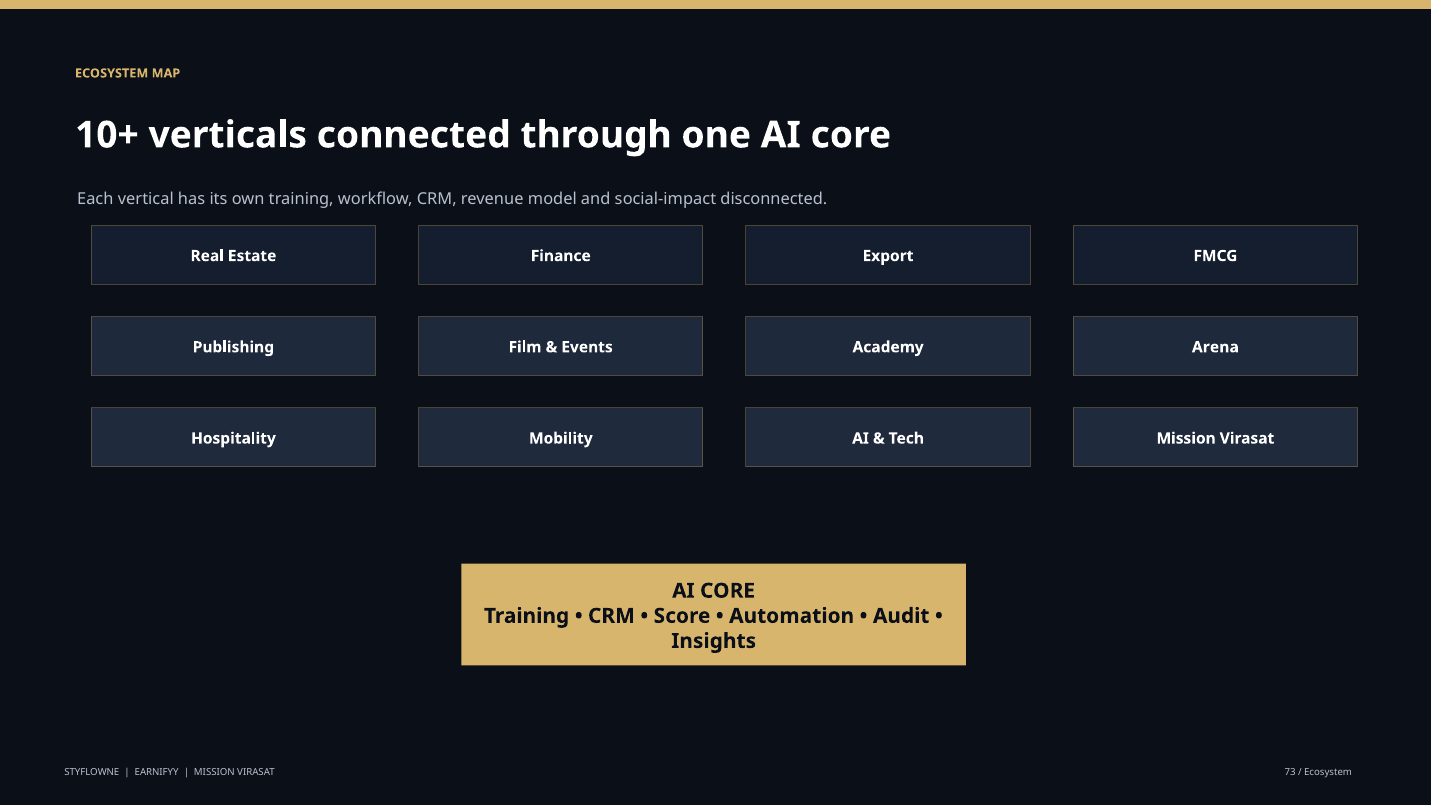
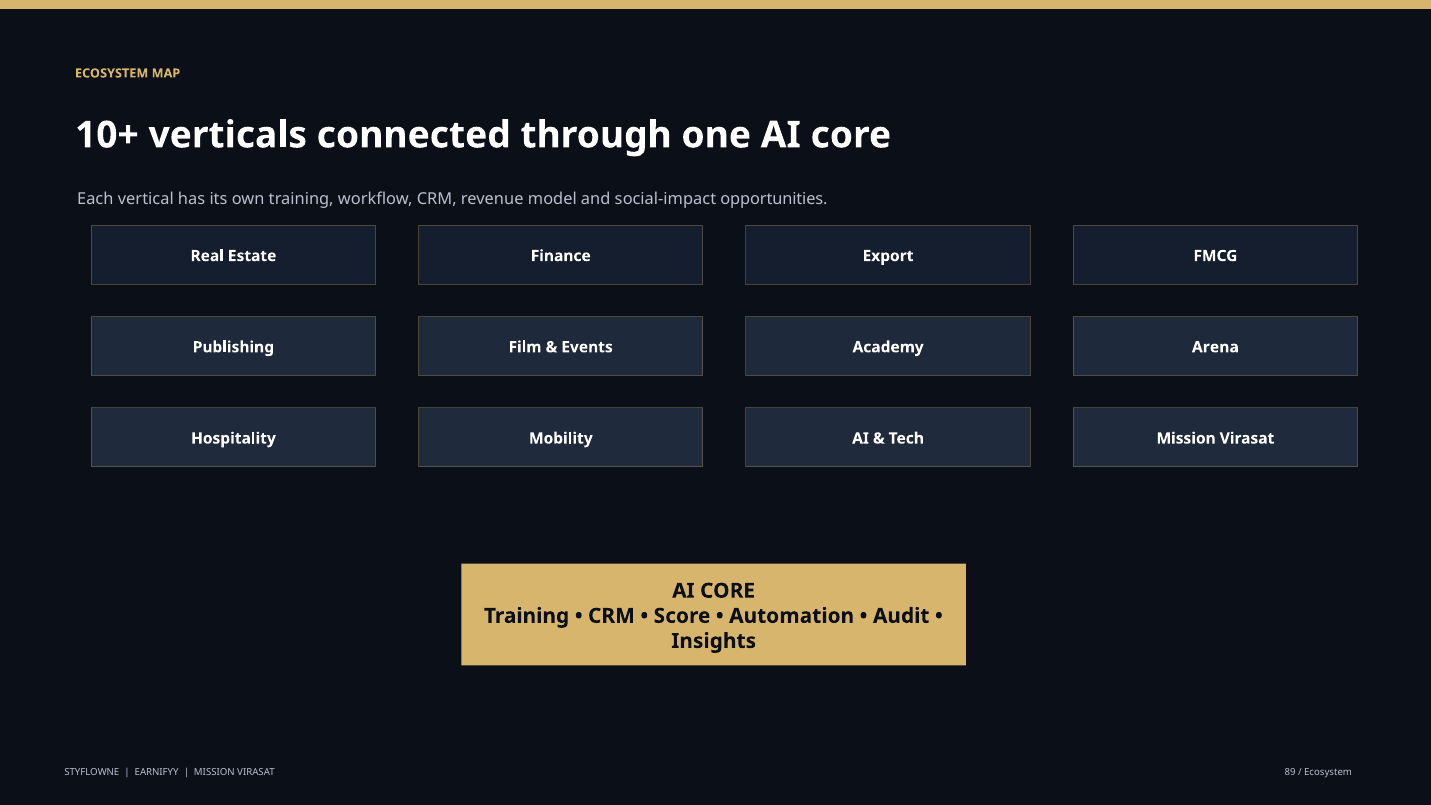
disconnected: disconnected -> opportunities
73: 73 -> 89
